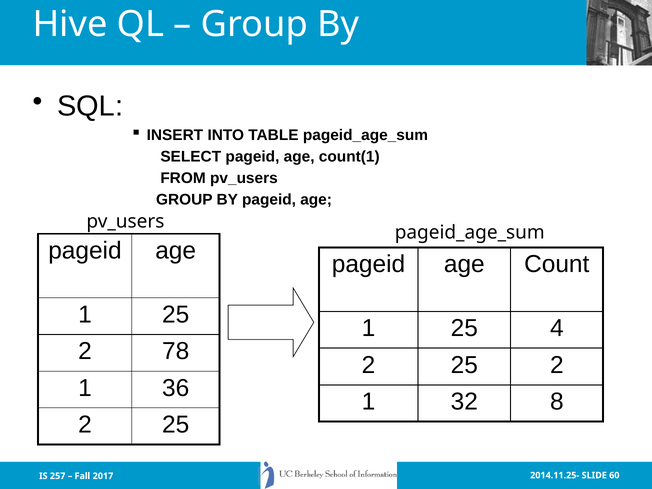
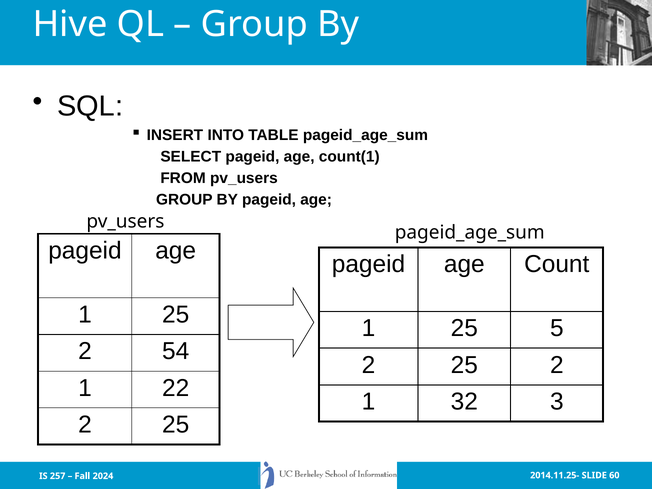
4: 4 -> 5
78: 78 -> 54
36: 36 -> 22
8: 8 -> 3
2017: 2017 -> 2024
